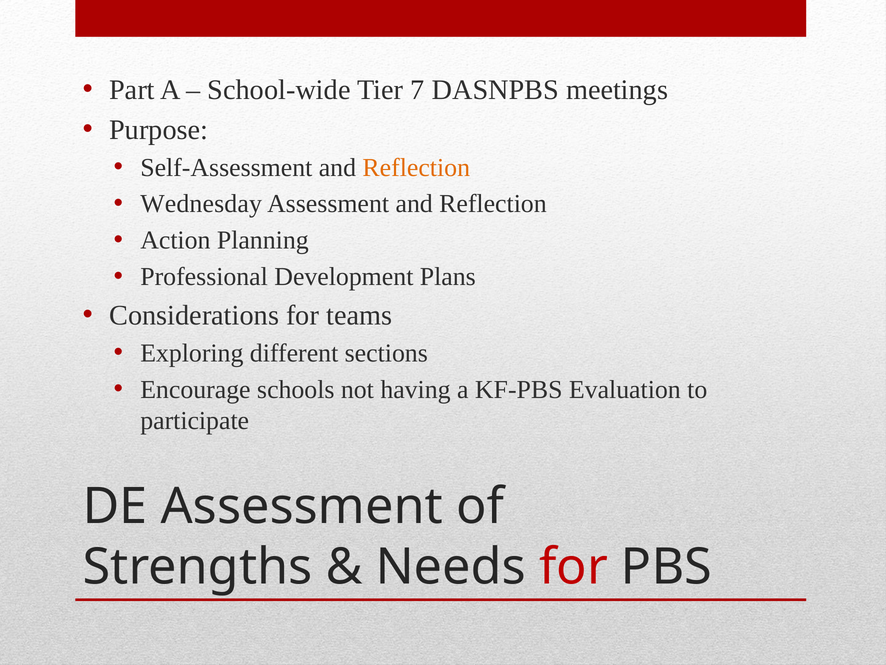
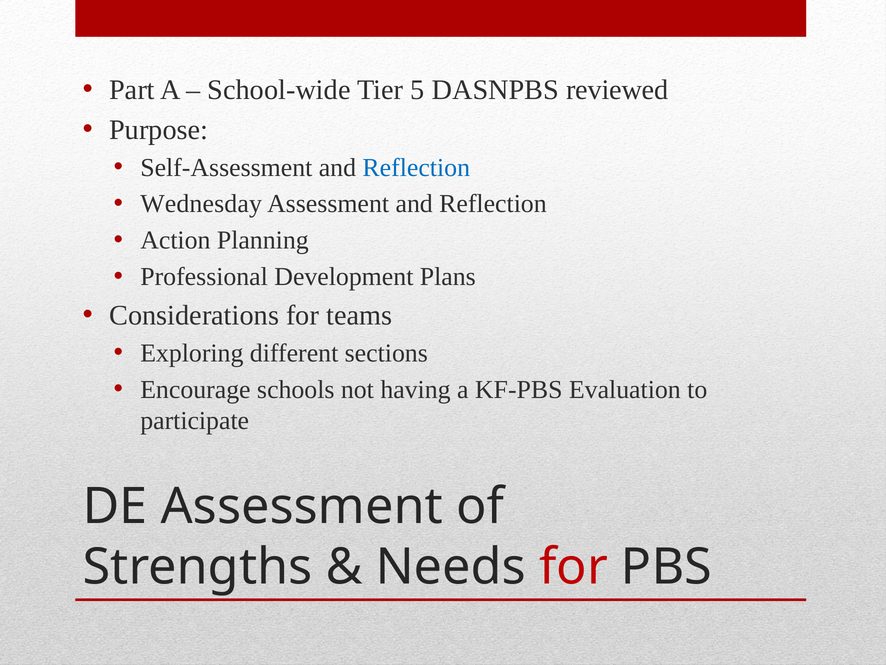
7: 7 -> 5
meetings: meetings -> reviewed
Reflection at (416, 167) colour: orange -> blue
